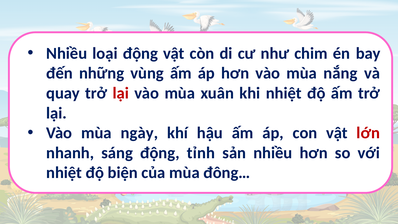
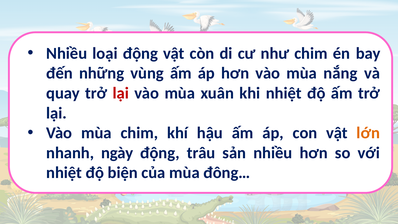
mùa ngày: ngày -> chim
lớn colour: red -> orange
sáng: sáng -> ngày
tỉnh: tỉnh -> trâu
